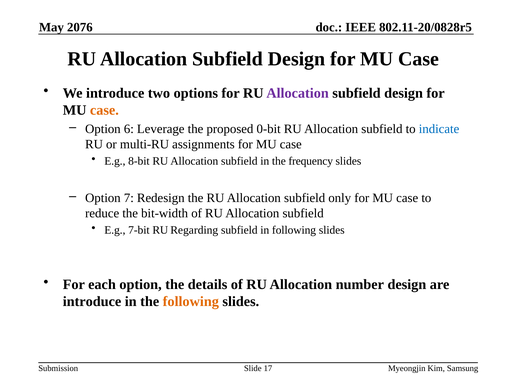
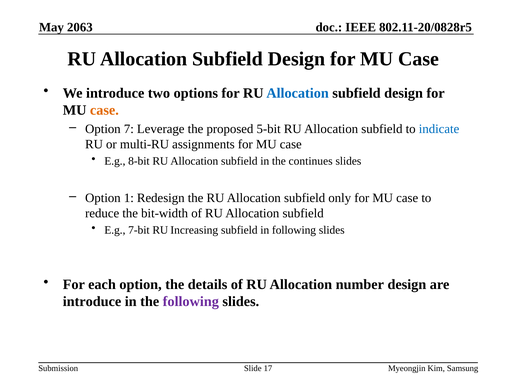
2076: 2076 -> 2063
Allocation at (298, 93) colour: purple -> blue
6: 6 -> 7
0-bit: 0-bit -> 5-bit
frequency: frequency -> continues
7: 7 -> 1
Regarding: Regarding -> Increasing
following at (191, 301) colour: orange -> purple
